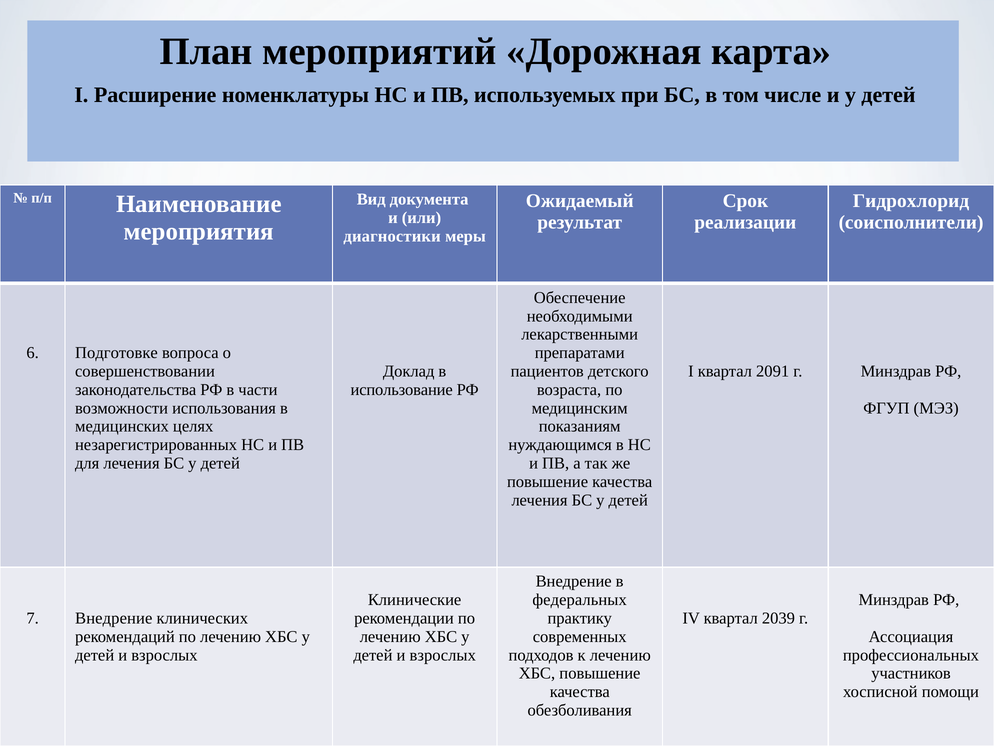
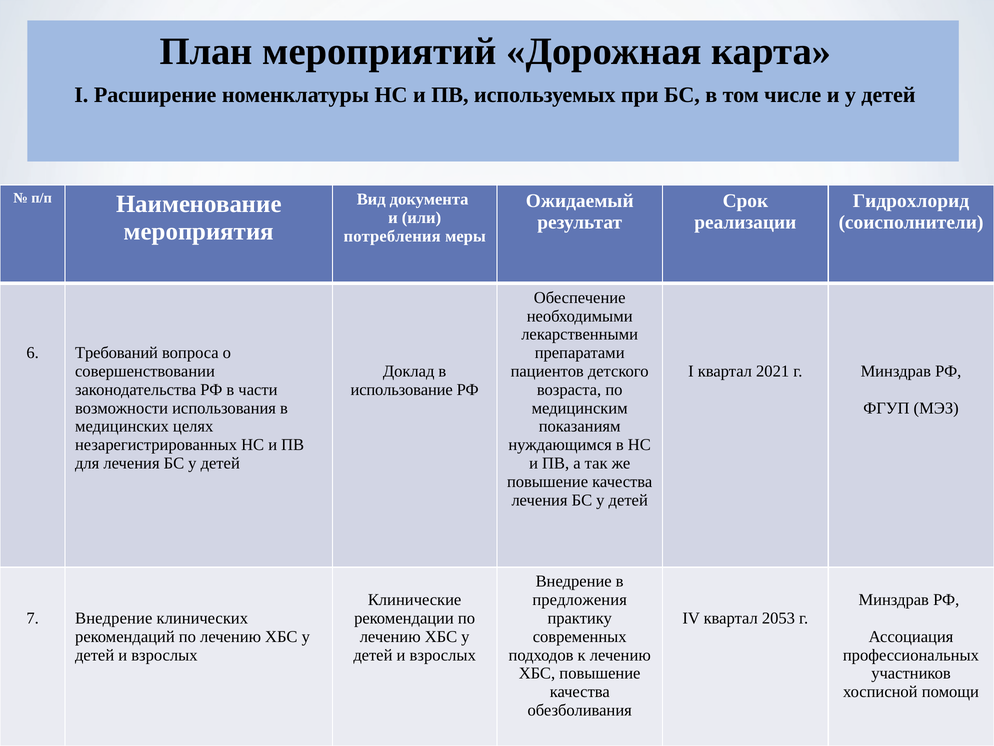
диагностики: диагностики -> потребления
Подготовке: Подготовке -> Требований
2091: 2091 -> 2021
федеральных: федеральных -> предложения
2039: 2039 -> 2053
